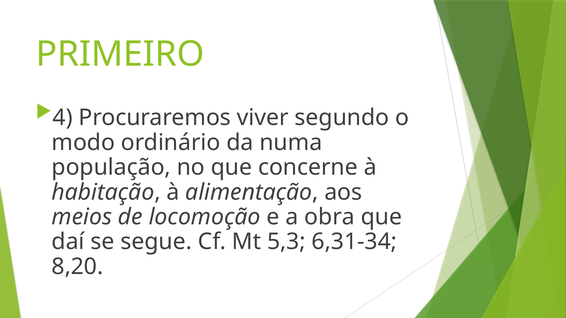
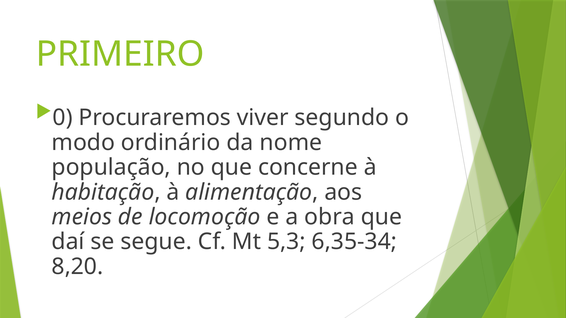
4: 4 -> 0
numa: numa -> nome
6,31-34: 6,31-34 -> 6,35-34
